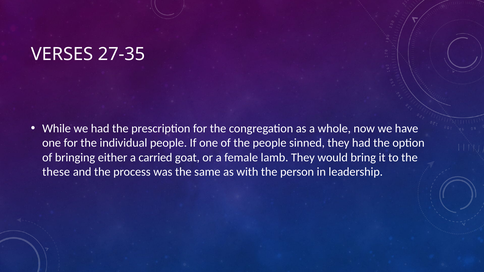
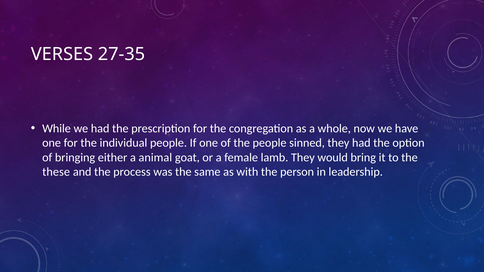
carried: carried -> animal
